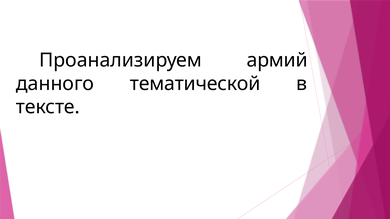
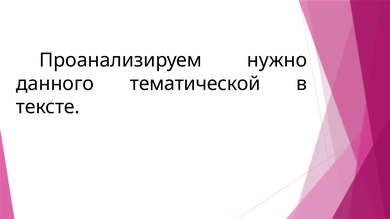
армий: армий -> нужно
